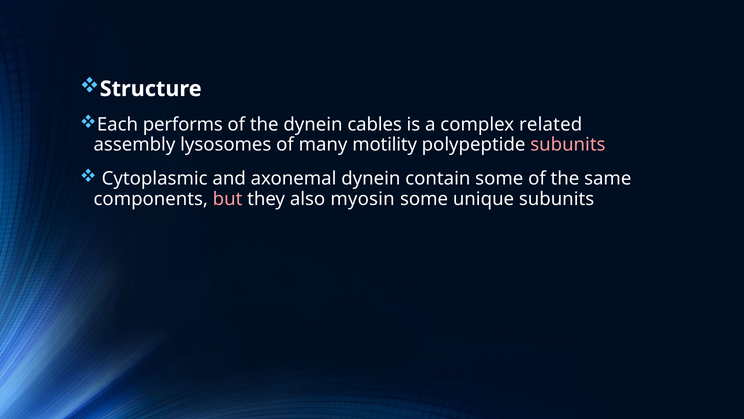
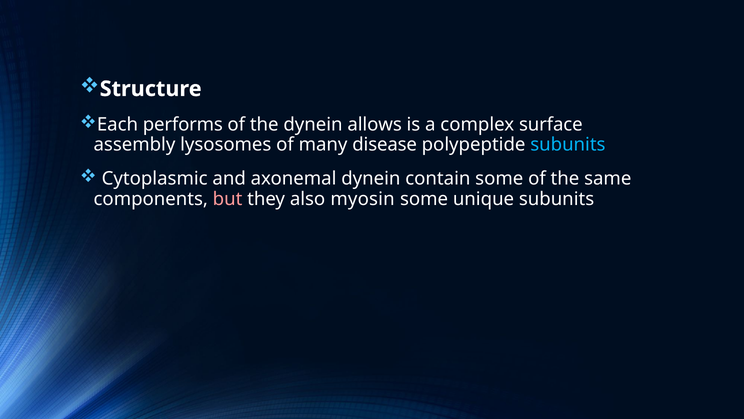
cables: cables -> allows
related: related -> surface
motility: motility -> disease
subunits at (568, 145) colour: pink -> light blue
